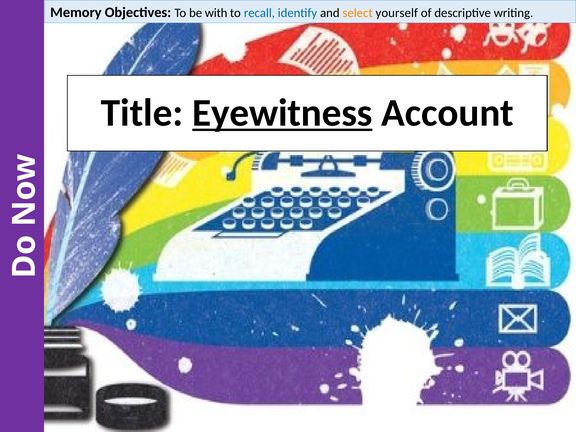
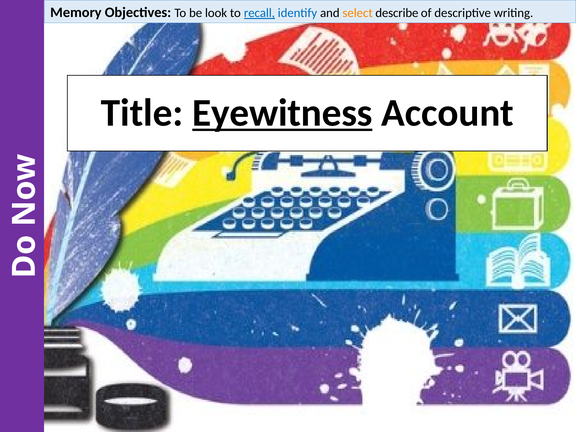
with: with -> look
recall underline: none -> present
yourself: yourself -> describe
